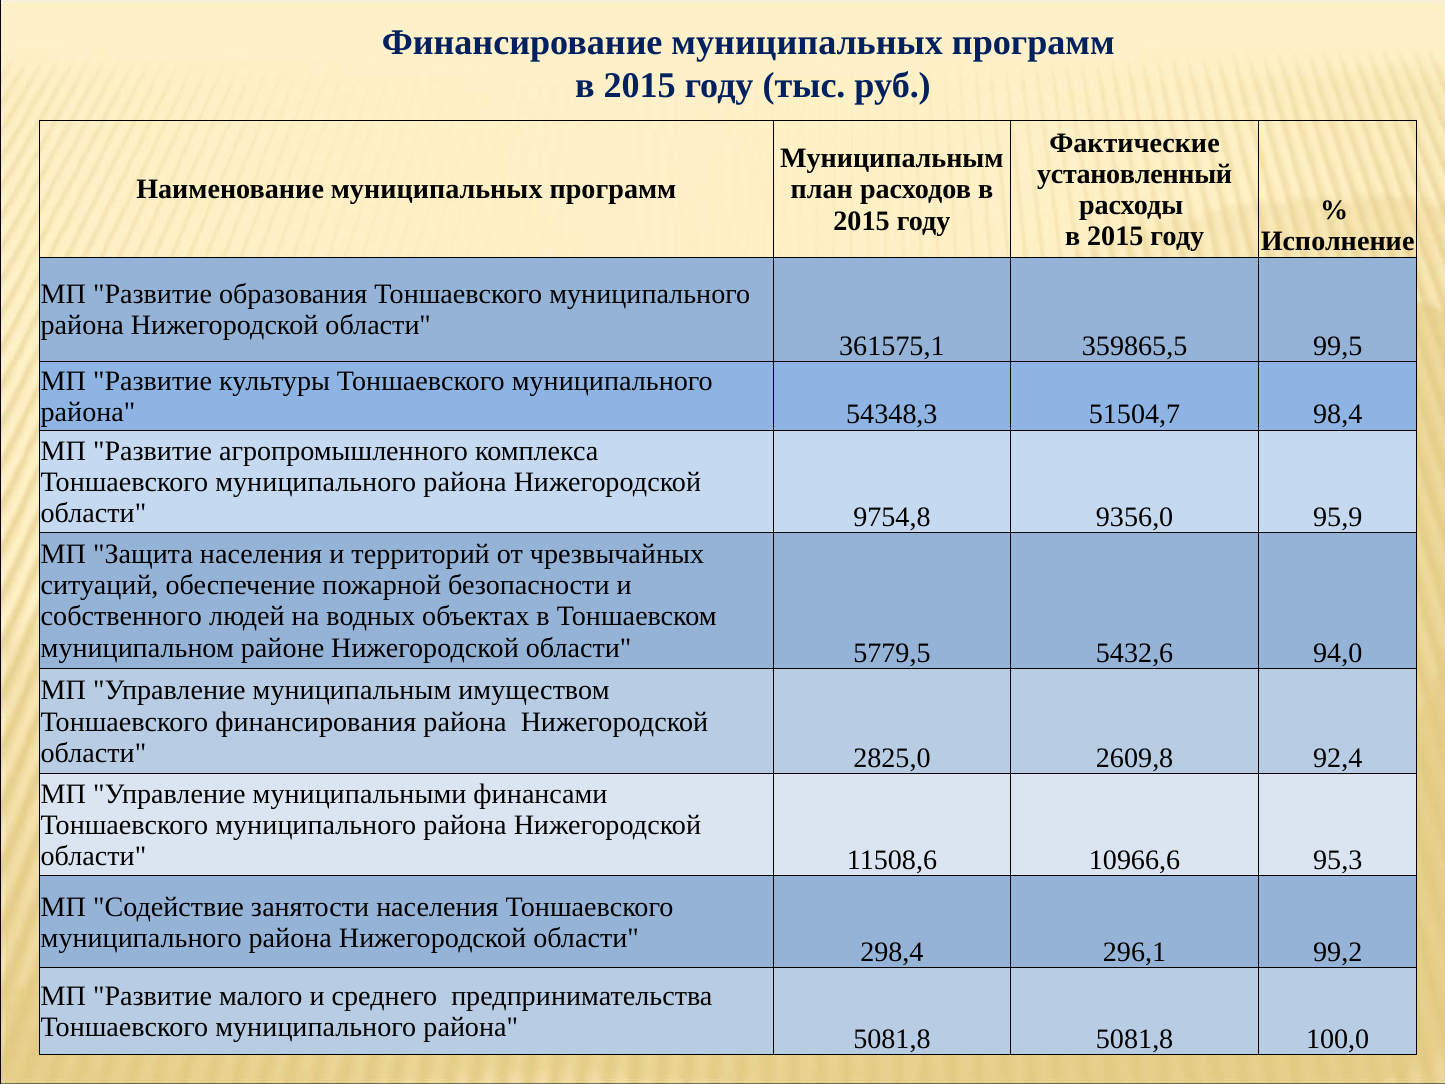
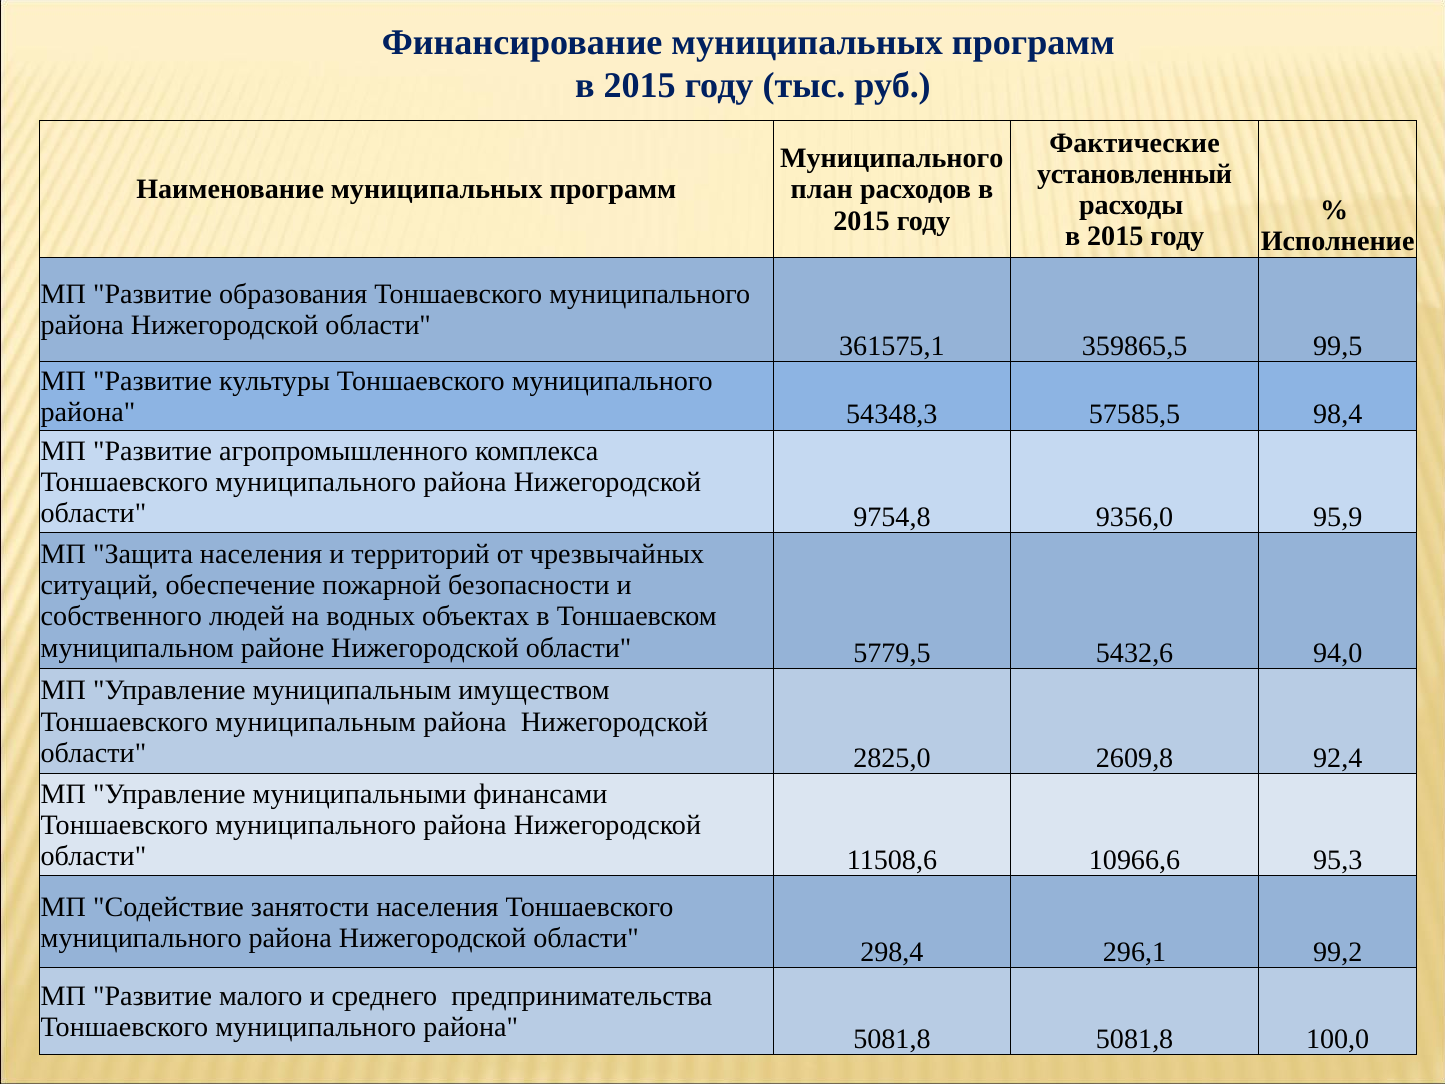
Муниципальным at (892, 159): Муниципальным -> Муниципального
51504,7: 51504,7 -> 57585,5
Тоншаевского финансирования: финансирования -> муниципальным
